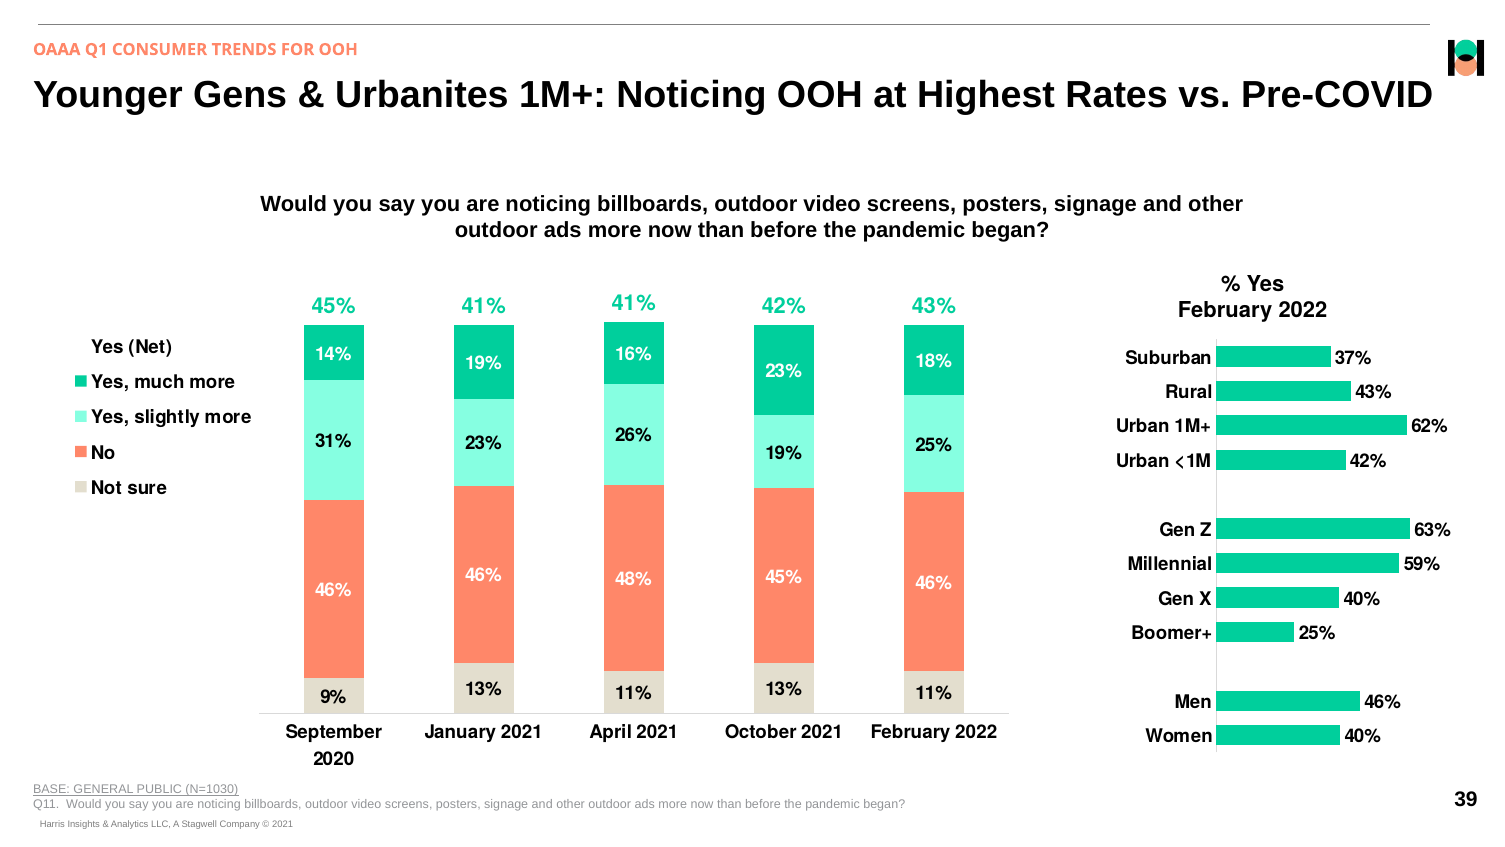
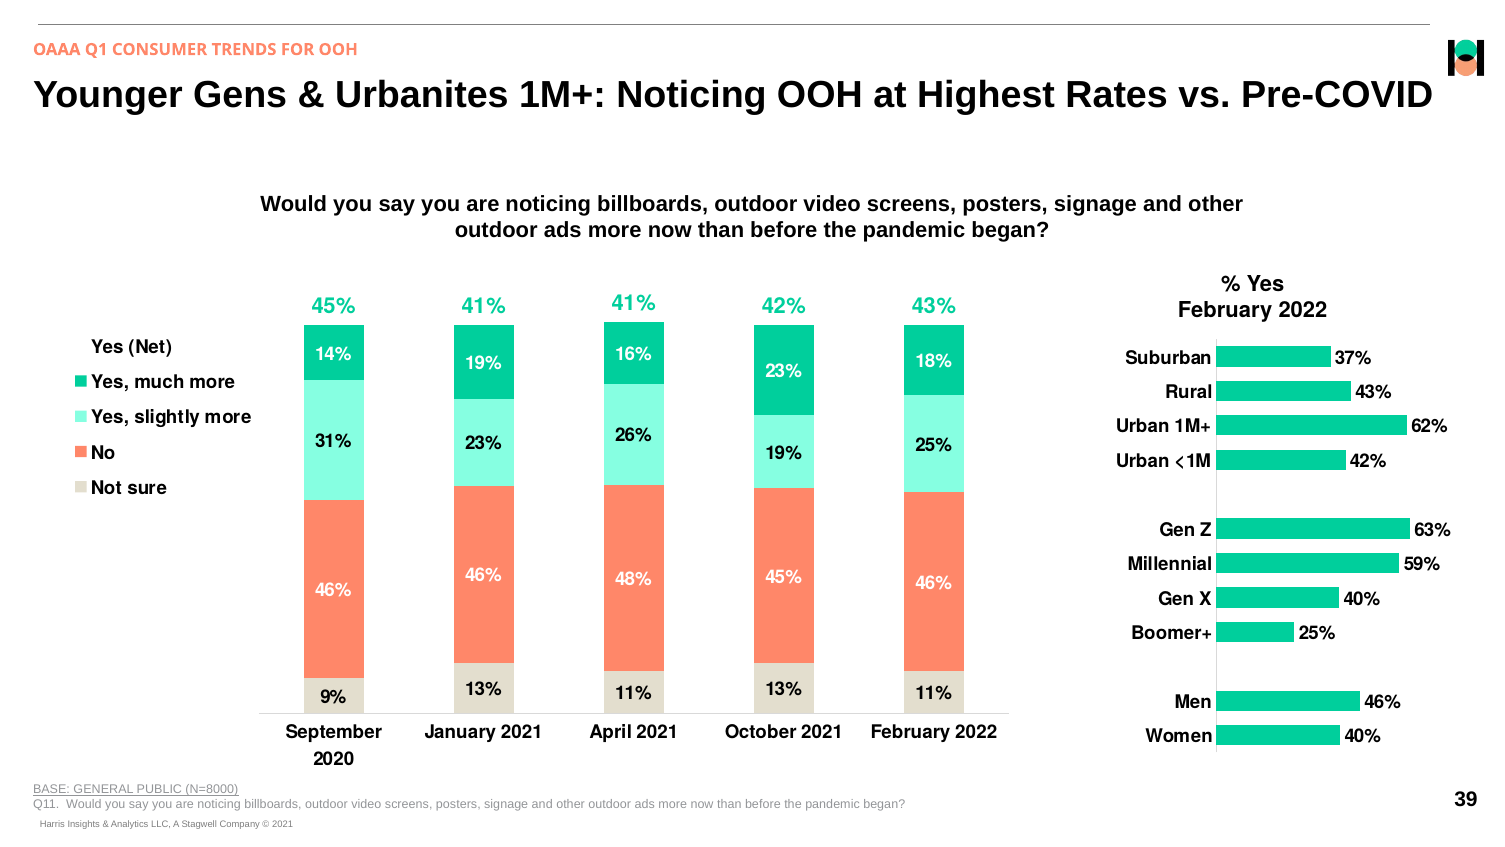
N=1030: N=1030 -> N=8000
